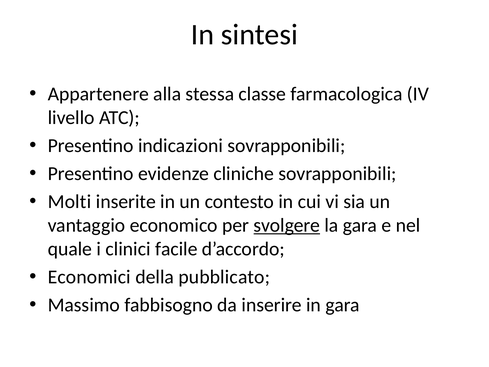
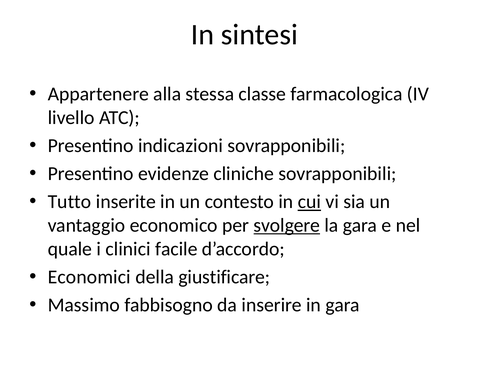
Molti: Molti -> Tutto
cui underline: none -> present
pubblicato: pubblicato -> giustificare
